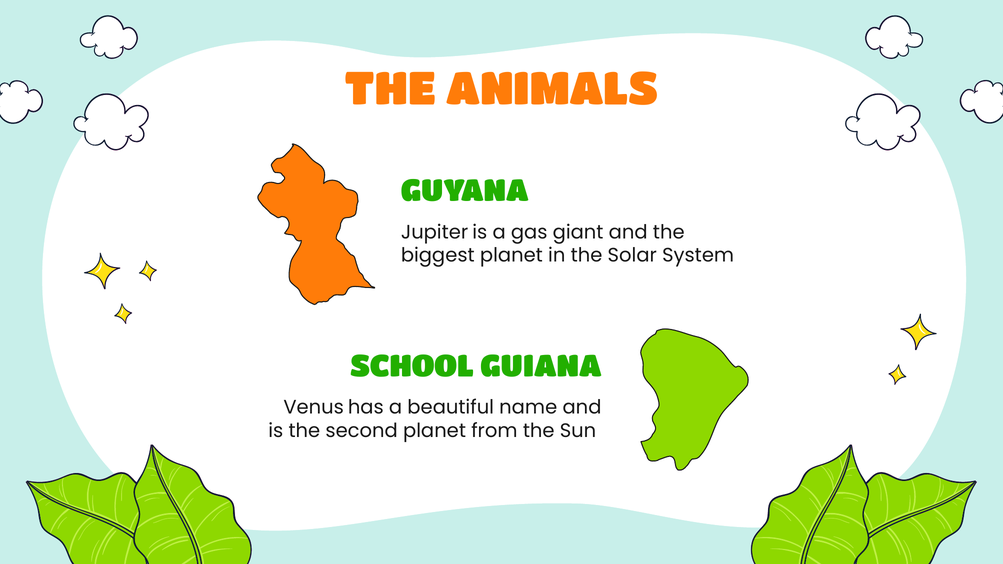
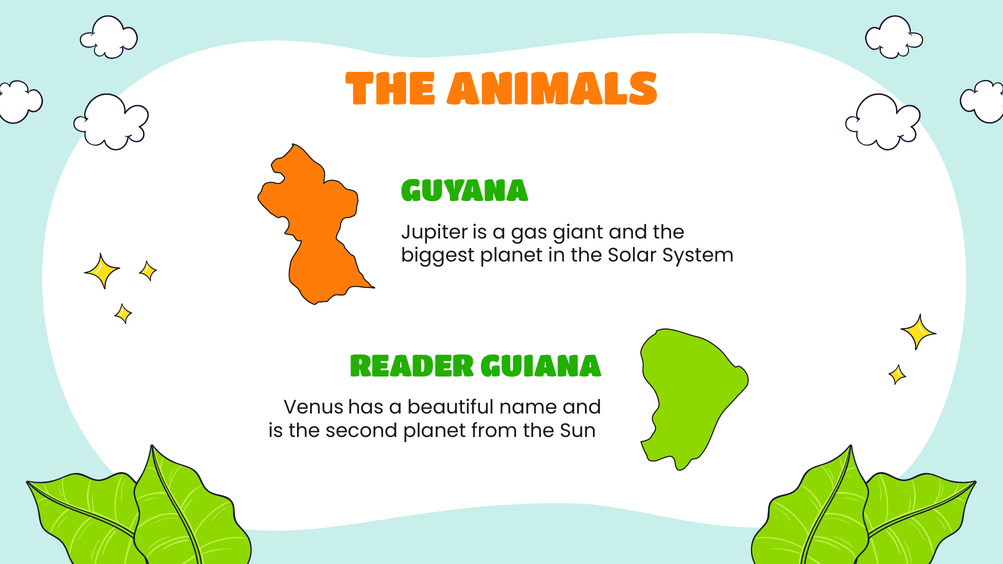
SCHOOL: SCHOOL -> READER
